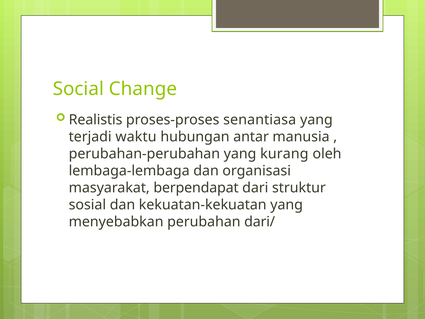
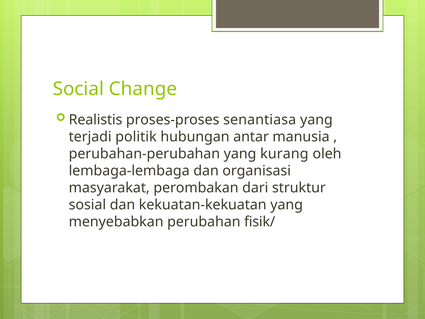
waktu: waktu -> politik
berpendapat: berpendapat -> perombakan
dari/: dari/ -> fisik/
